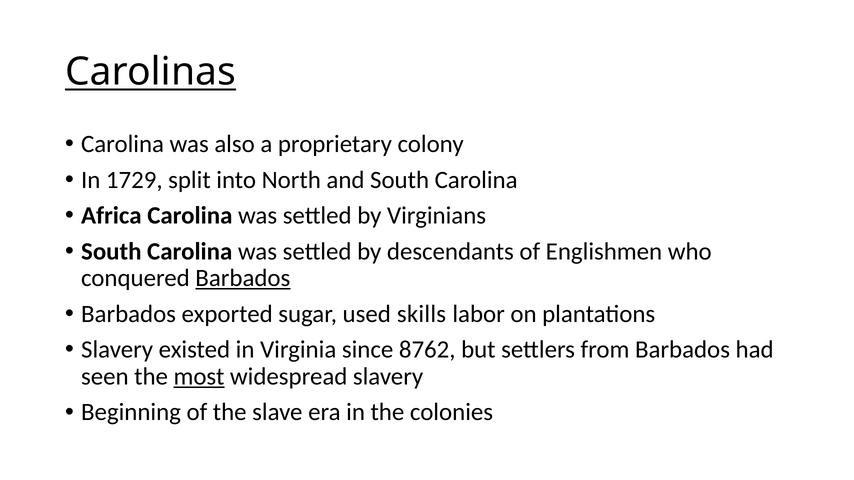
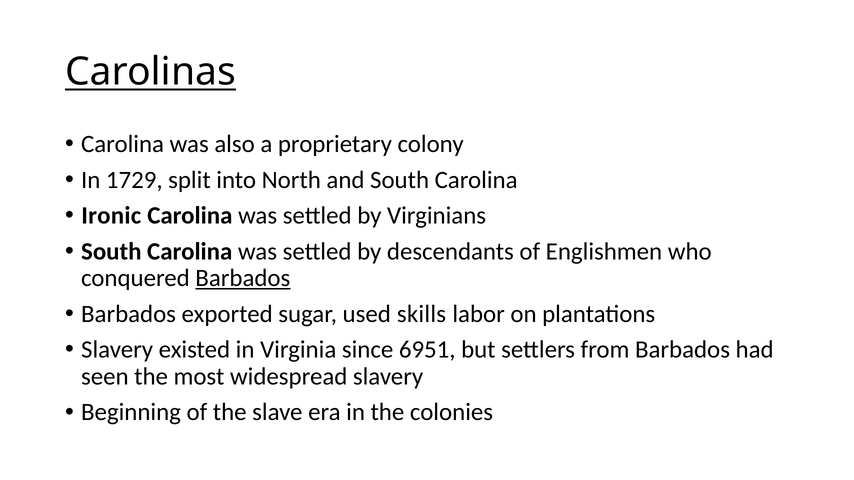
Africa: Africa -> Ironic
8762: 8762 -> 6951
most underline: present -> none
